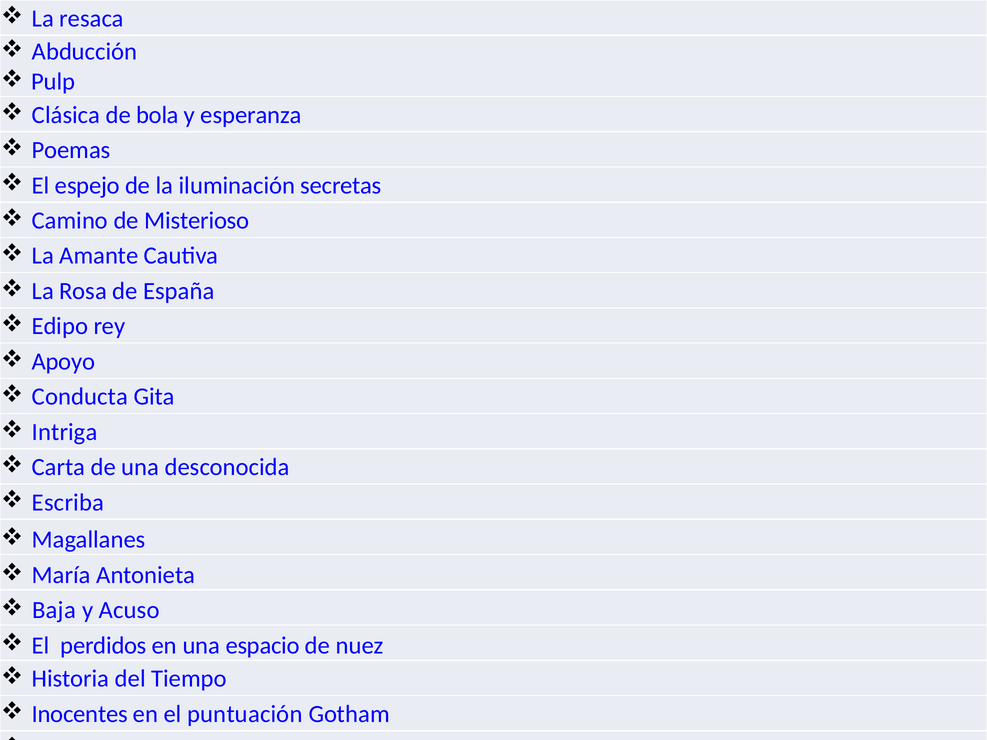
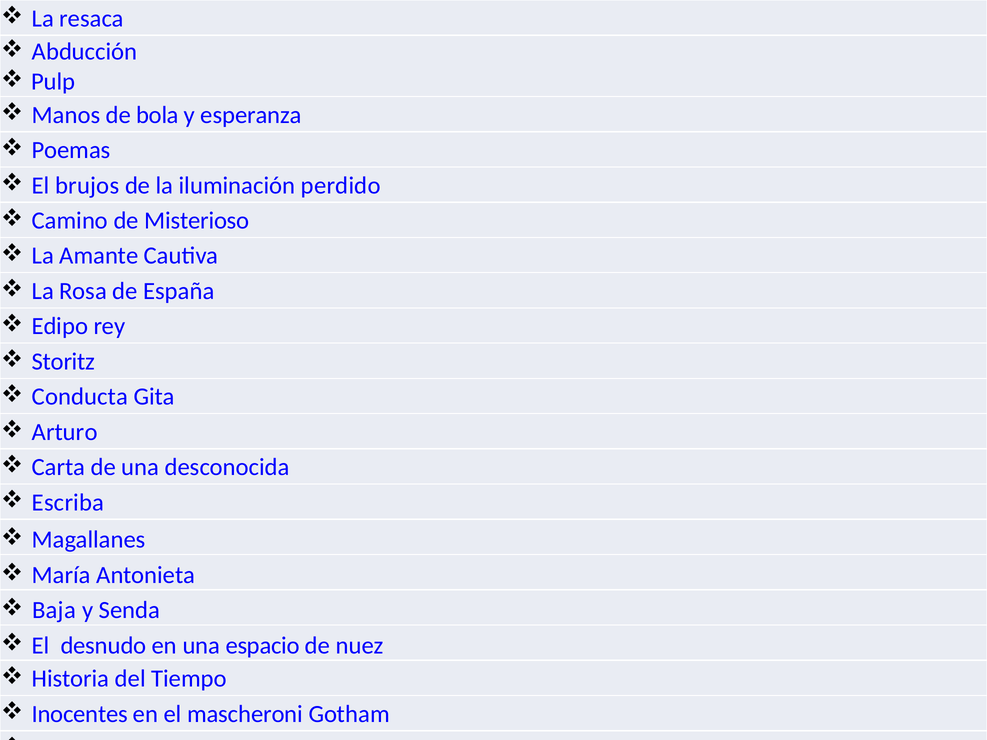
Clásica: Clásica -> Manos
espejo: espejo -> brujos
secretas: secretas -> perdido
Apoyo: Apoyo -> Storitz
Intriga: Intriga -> Arturo
Acuso: Acuso -> Senda
perdidos: perdidos -> desnudo
puntuación: puntuación -> mascheroni
